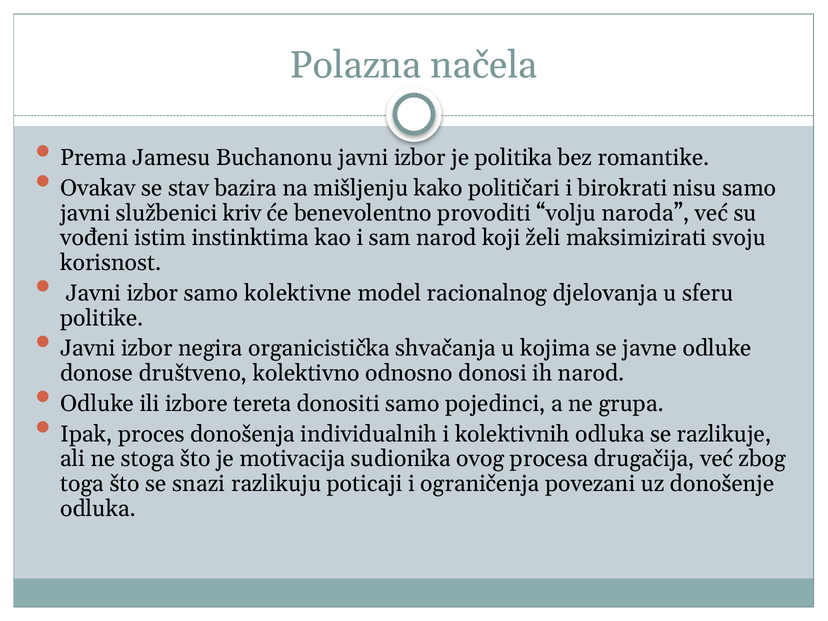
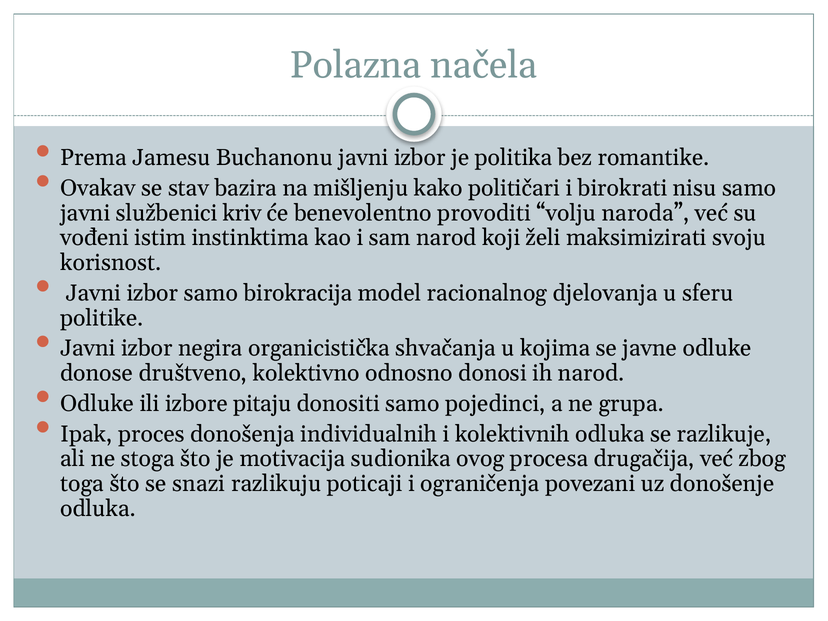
kolektivne: kolektivne -> birokracija
tereta: tereta -> pitaju
